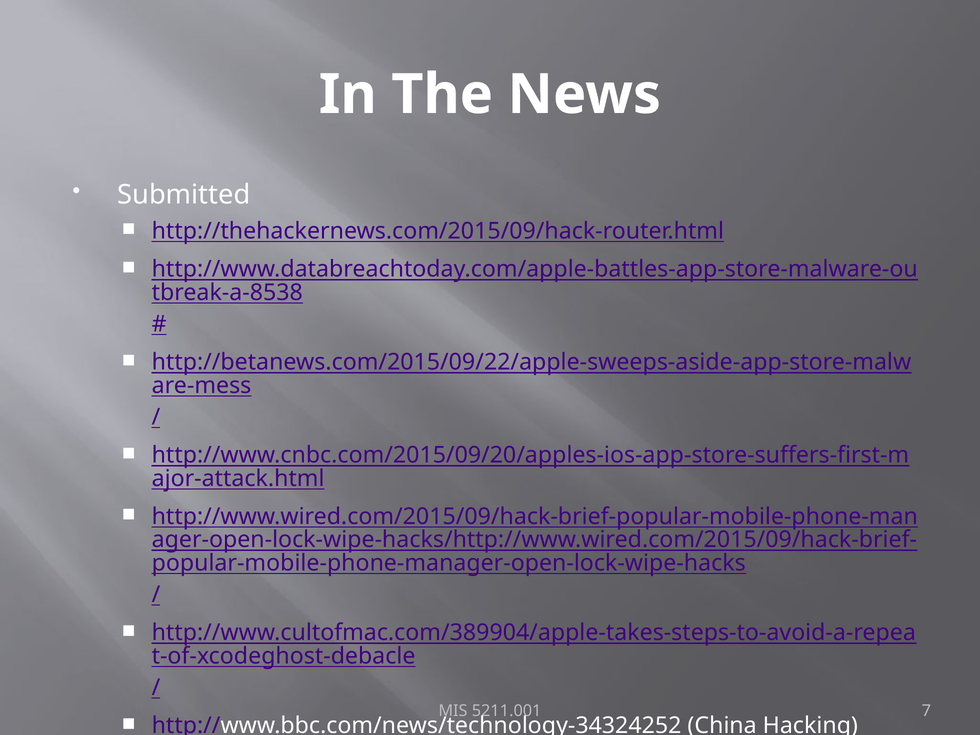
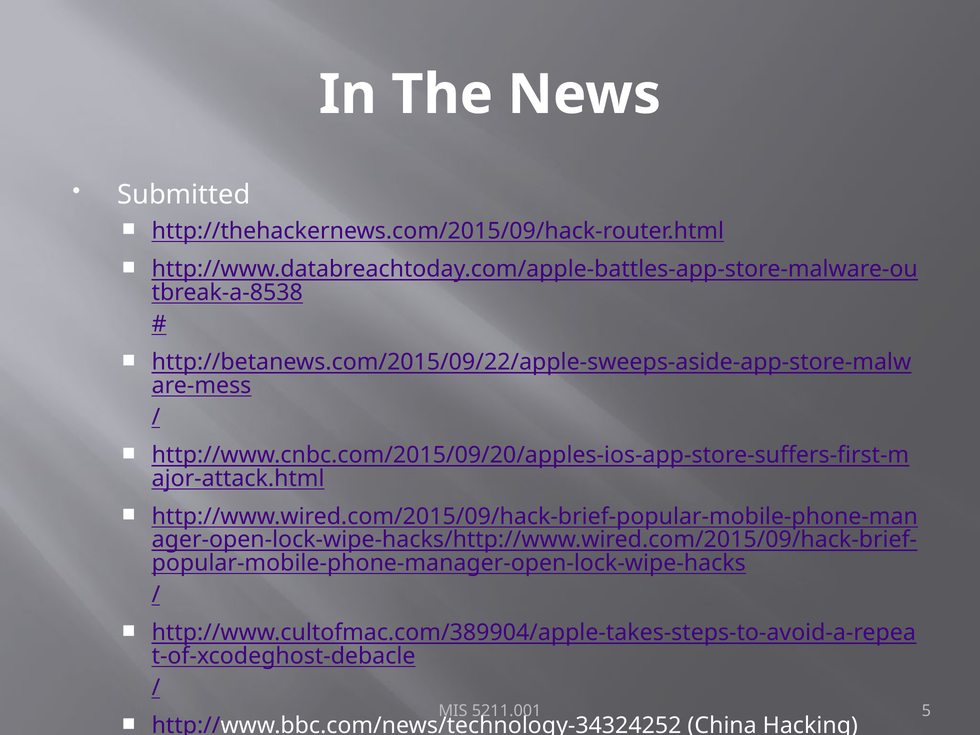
7: 7 -> 5
